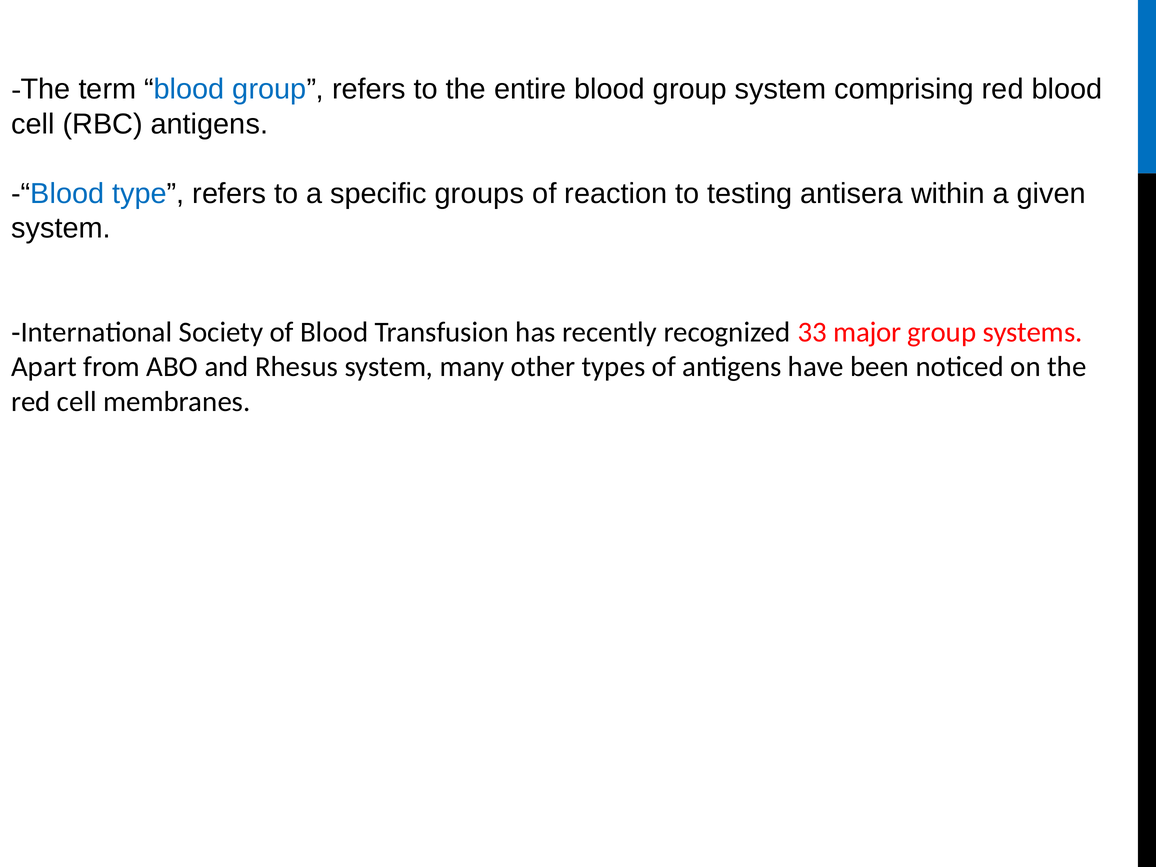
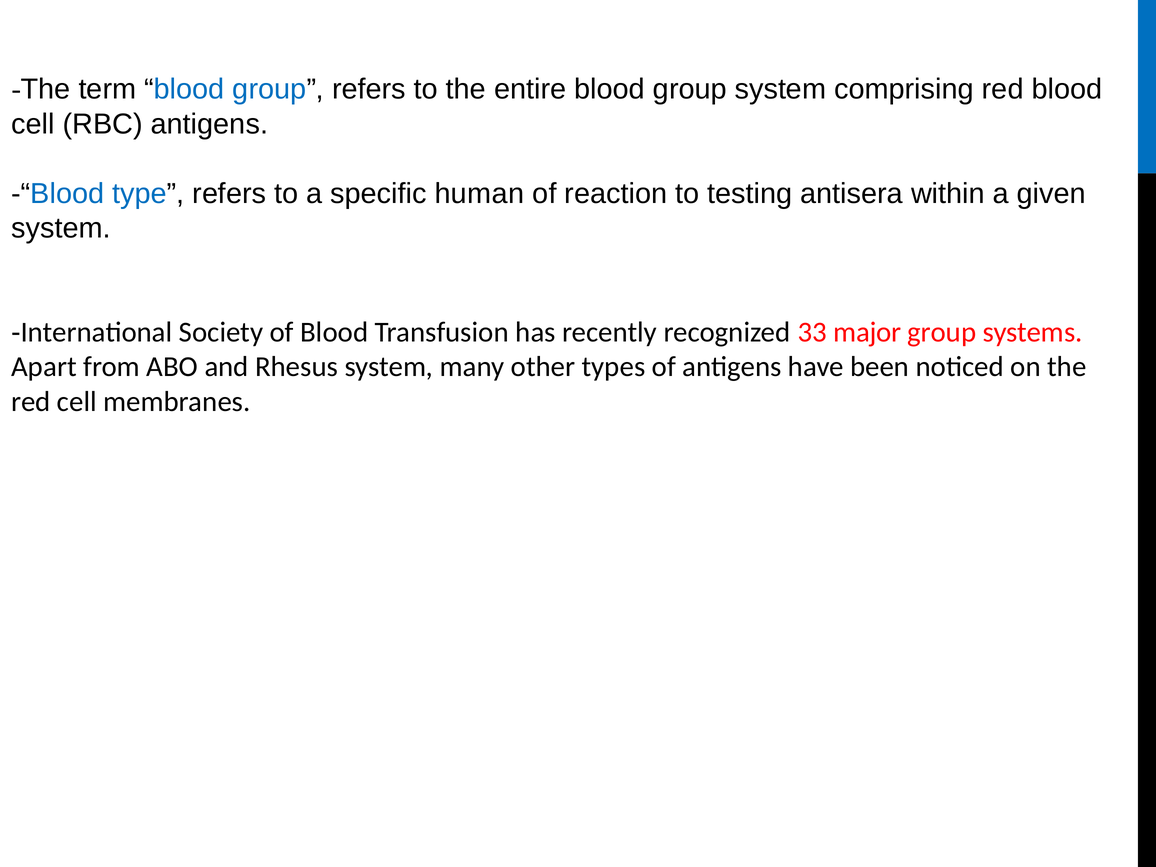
groups: groups -> human
